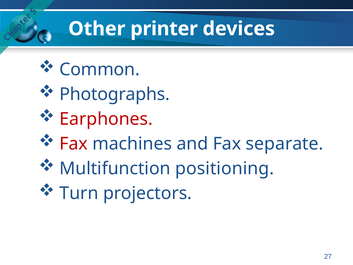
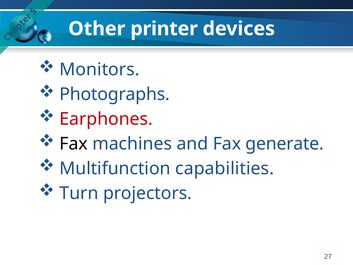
Common: Common -> Monitors
Fax at (74, 144) colour: red -> black
separate: separate -> generate
positioning: positioning -> capabilities
